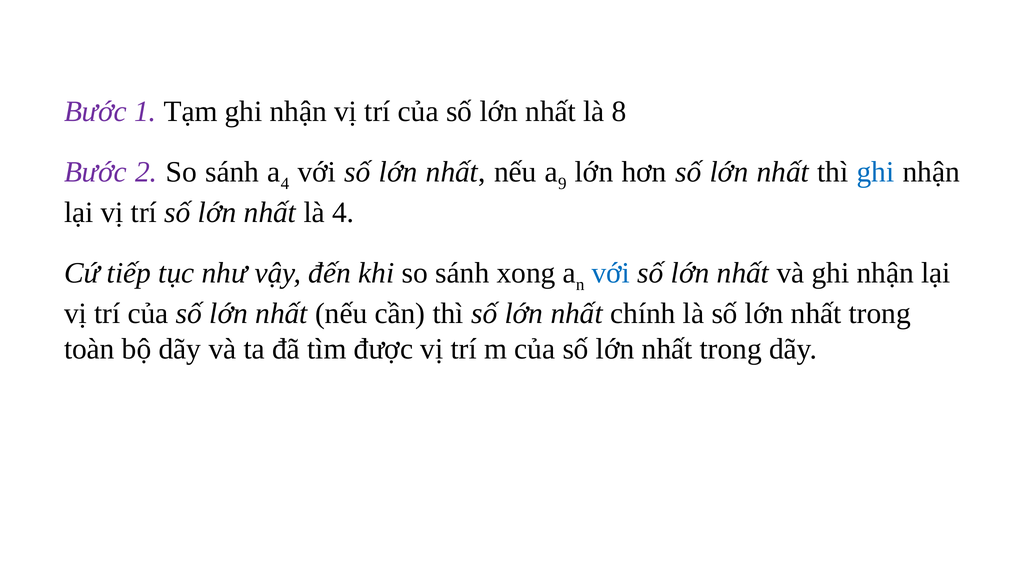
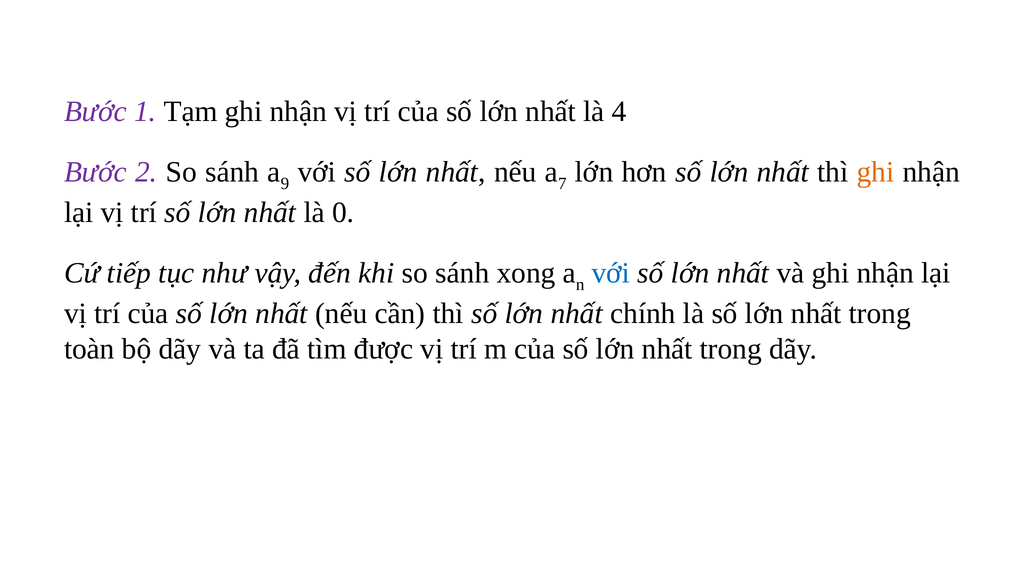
8: 8 -> 4
4 at (285, 184): 4 -> 9
9: 9 -> 7
ghi at (876, 172) colour: blue -> orange
là 4: 4 -> 0
